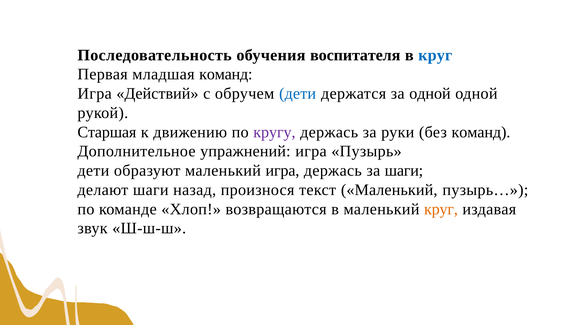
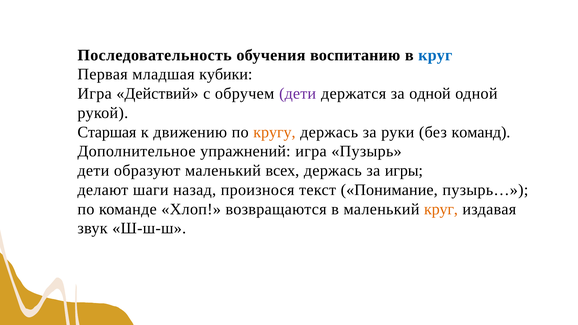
воспитателя: воспитателя -> воспитанию
младшая команд: команд -> кубики
дети at (298, 94) colour: blue -> purple
кругу colour: purple -> orange
маленький игра: игра -> всех
за шаги: шаги -> игры
текст Маленький: Маленький -> Понимание
